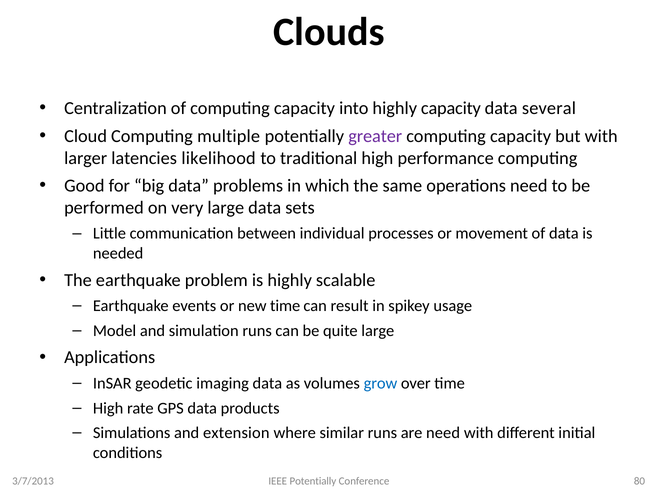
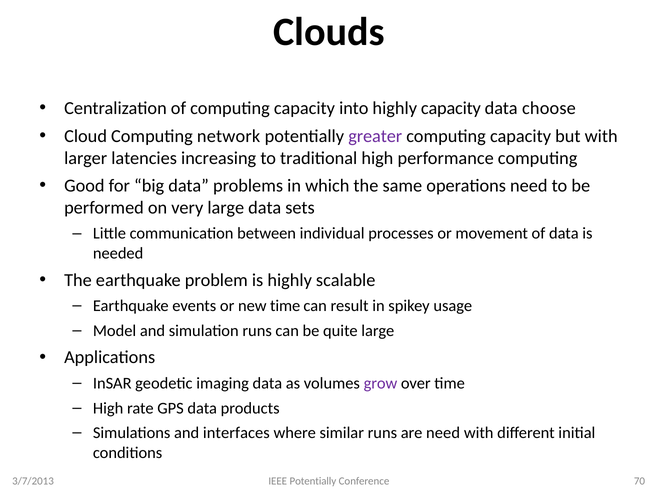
several: several -> choose
multiple: multiple -> network
likelihood: likelihood -> increasing
grow colour: blue -> purple
extension: extension -> interfaces
80: 80 -> 70
